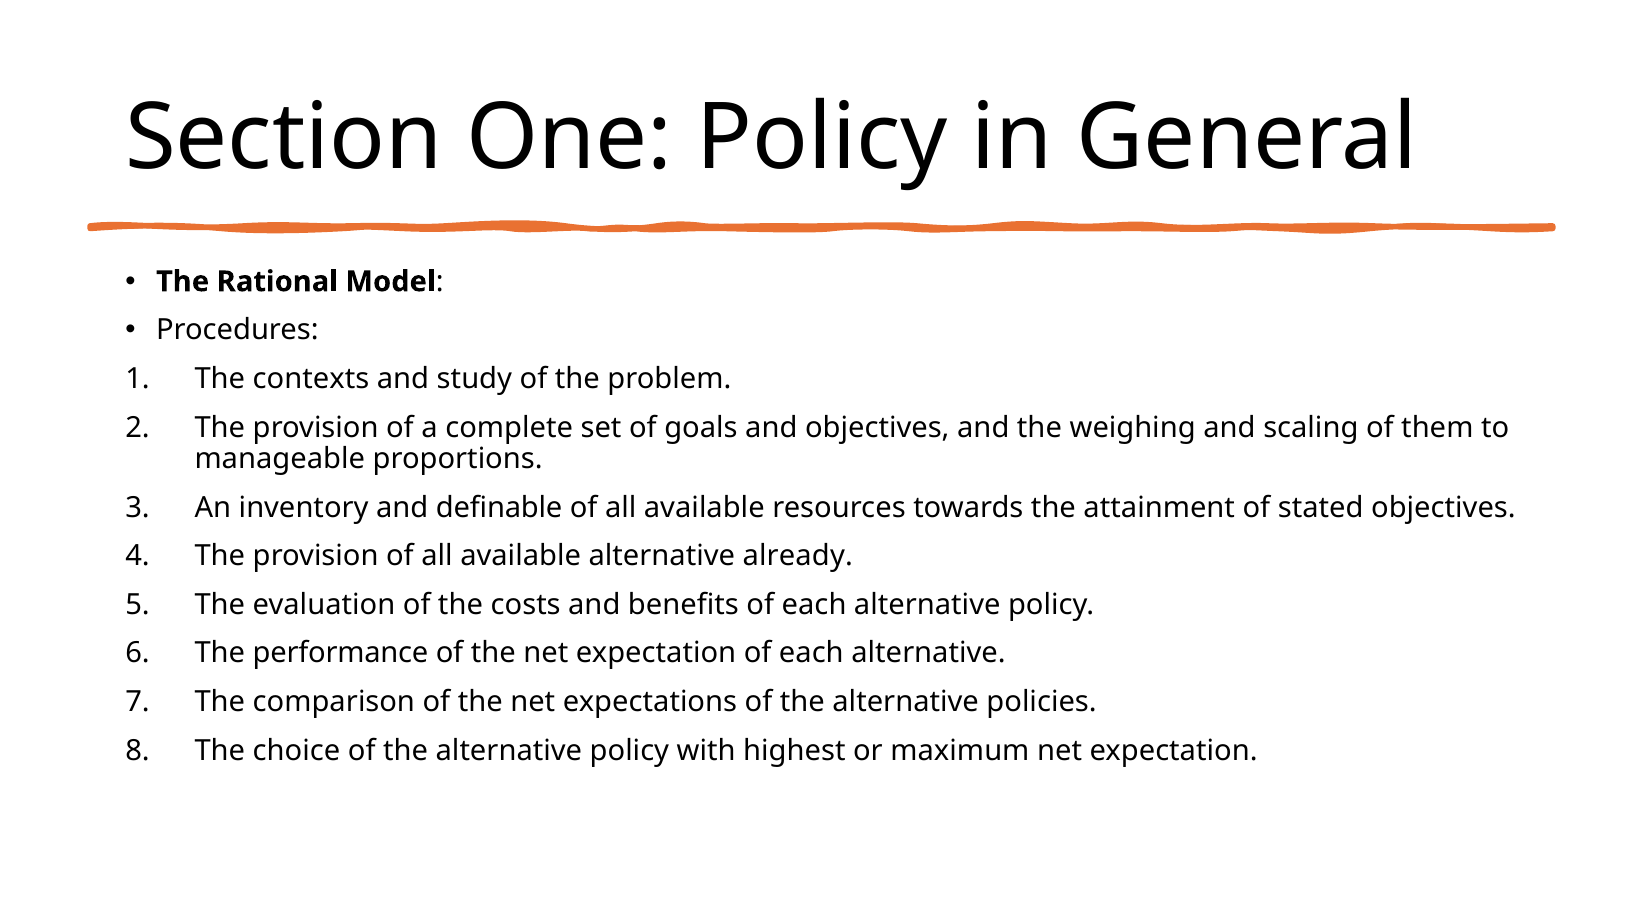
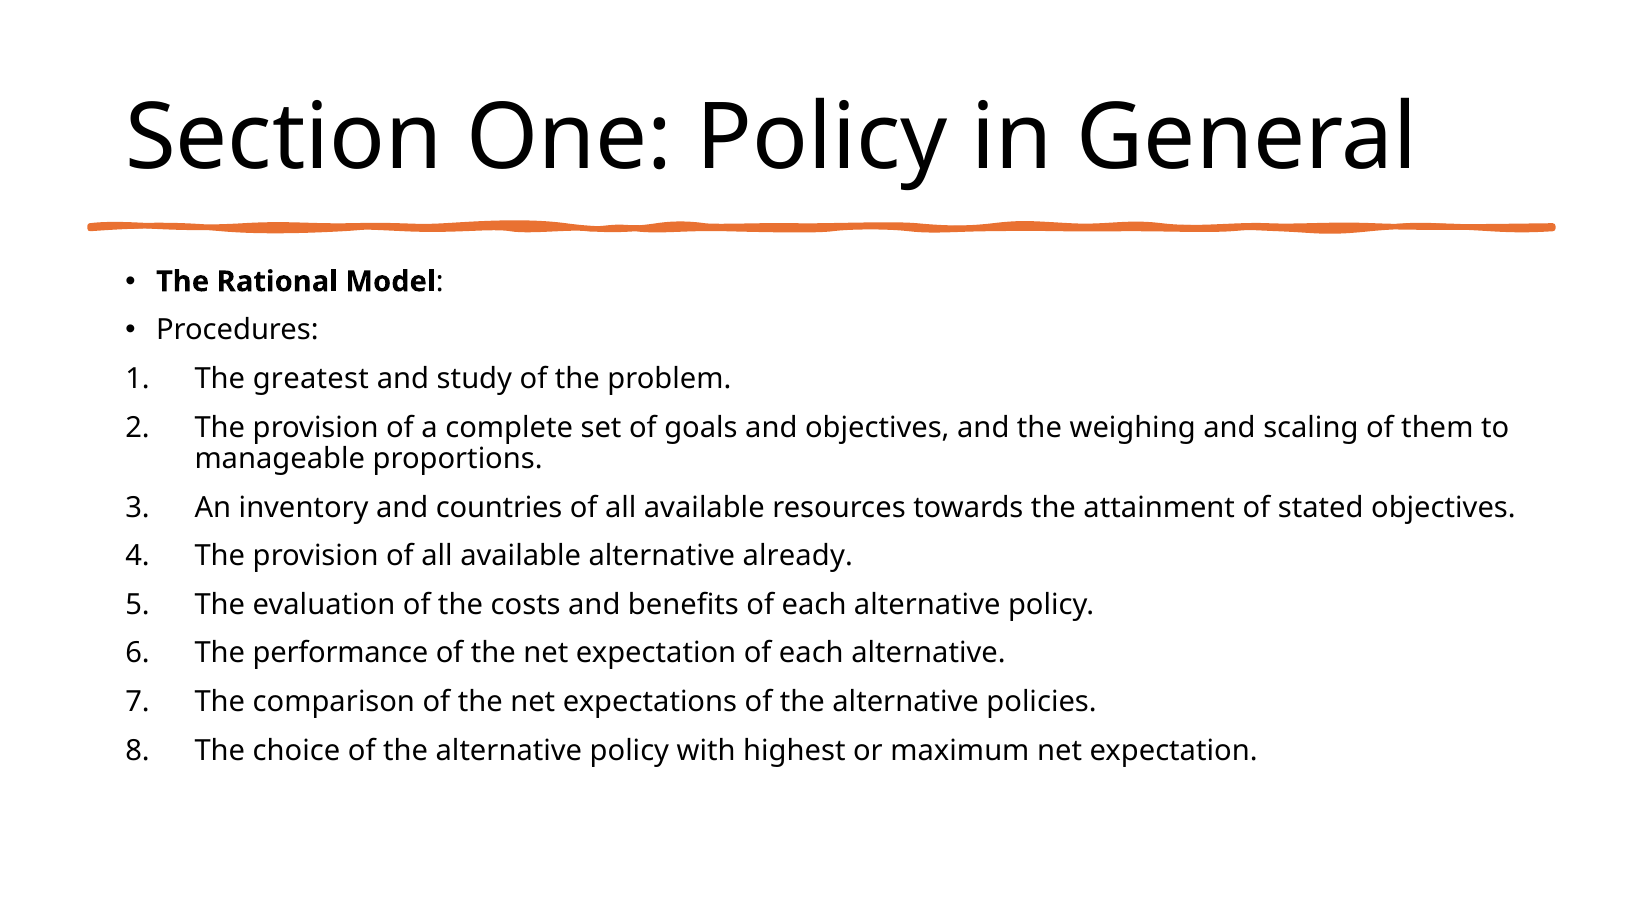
contexts: contexts -> greatest
definable: definable -> countries
